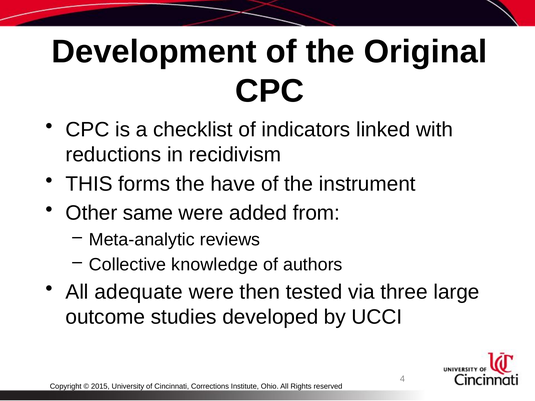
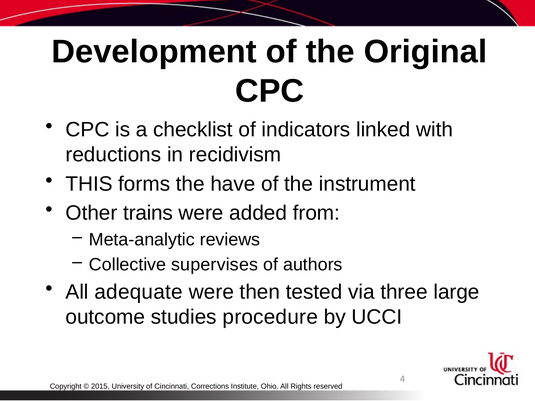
same: same -> trains
knowledge: knowledge -> supervises
developed: developed -> procedure
